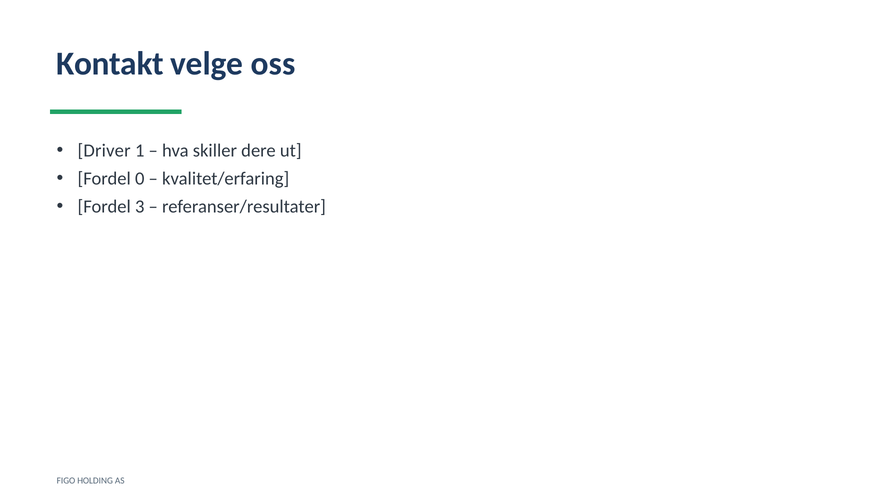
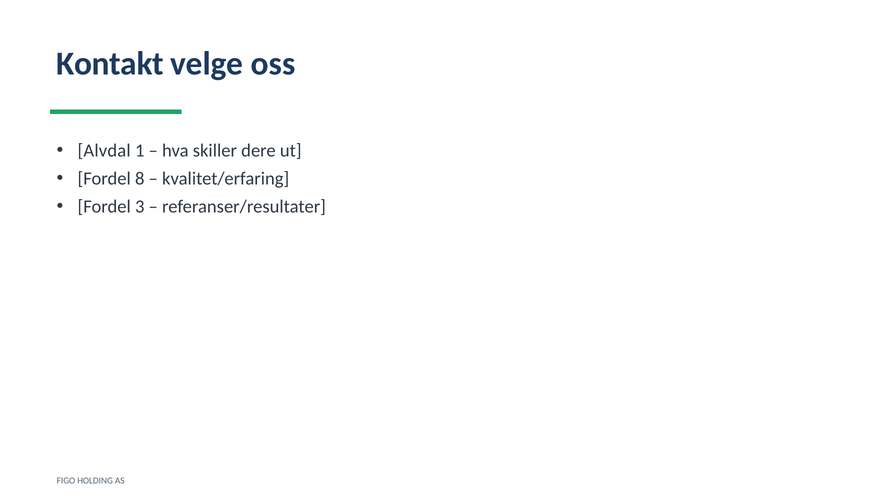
Driver: Driver -> Alvdal
0: 0 -> 8
